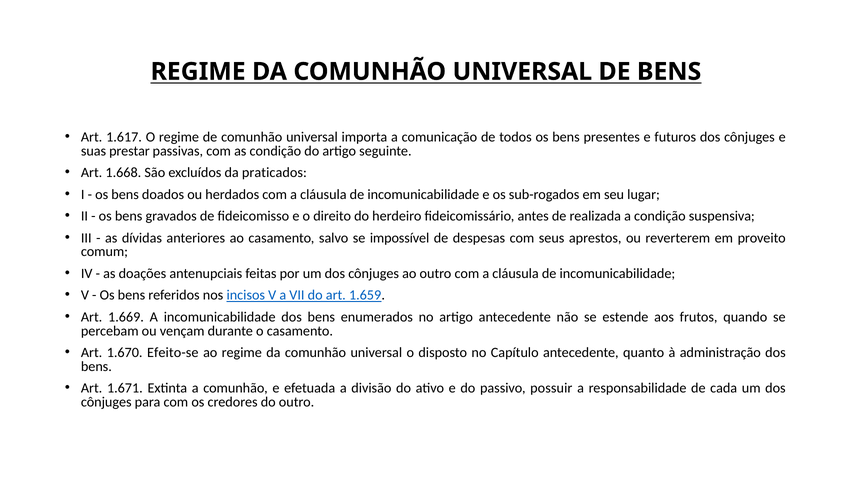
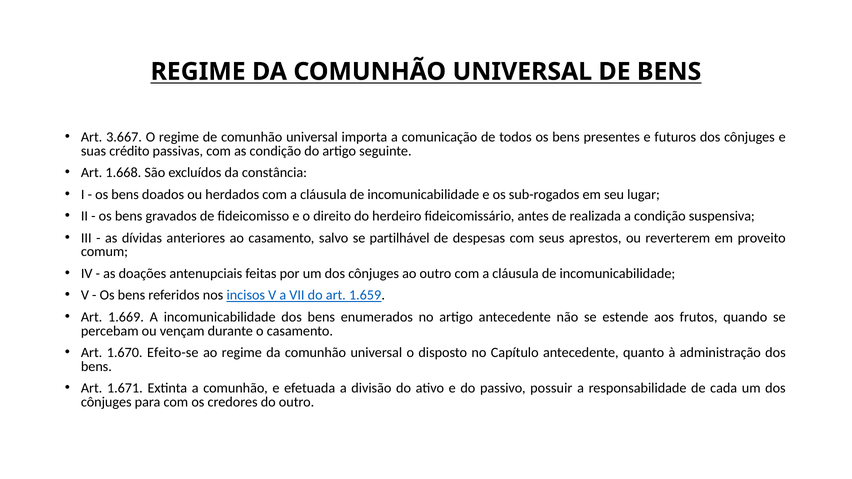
1.617: 1.617 -> 3.667
prestar: prestar -> crédito
praticados: praticados -> constância
impossível: impossível -> partilhável
